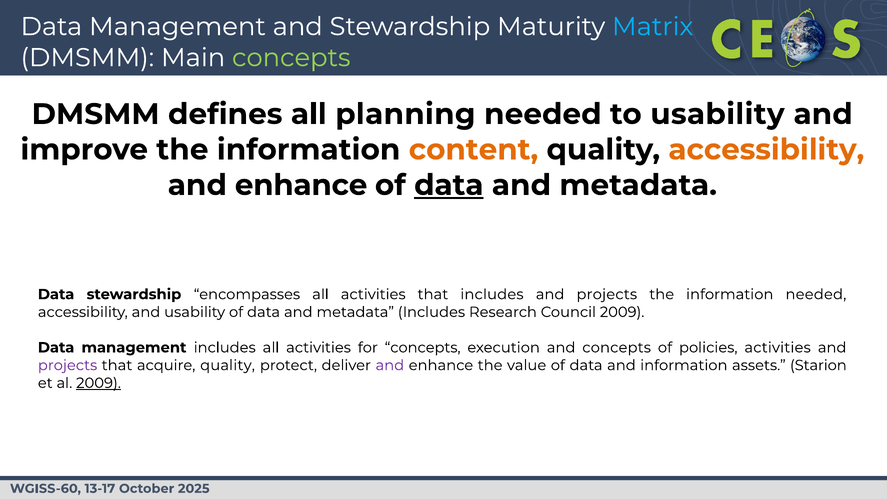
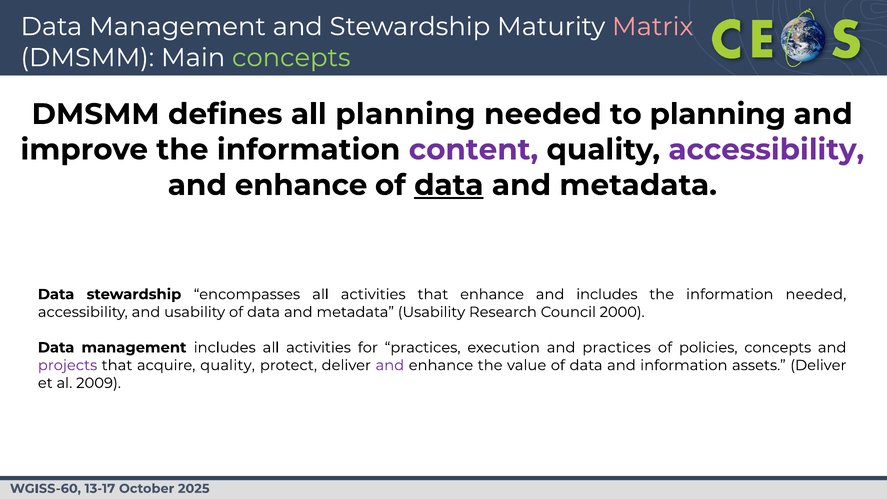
Matrix colour: light blue -> pink
to usability: usability -> planning
content colour: orange -> purple
accessibility at (766, 150) colour: orange -> purple
that includes: includes -> enhance
projects at (607, 294): projects -> includes
metadata Includes: Includes -> Usability
Council 2009: 2009 -> 2000
for concepts: concepts -> practices
and concepts: concepts -> practices
policies activities: activities -> concepts
assets Starion: Starion -> Deliver
2009 at (99, 383) underline: present -> none
